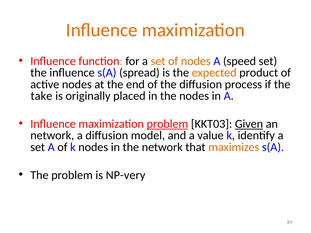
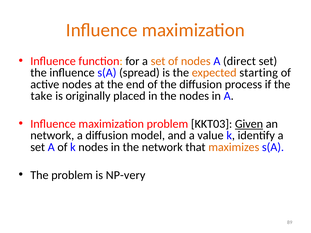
speed: speed -> direct
product: product -> starting
problem at (167, 124) underline: present -> none
